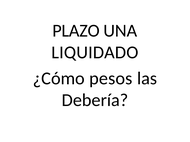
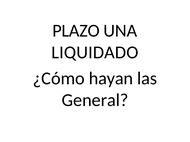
pesos: pesos -> hayan
Debería: Debería -> General
